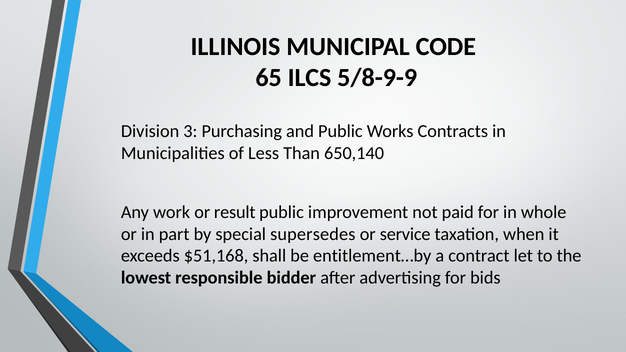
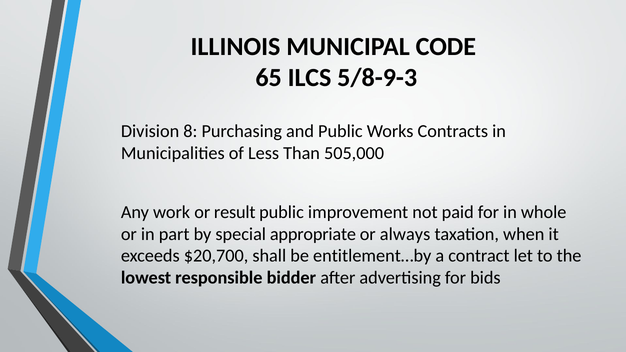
5/8-9-9: 5/8-9-9 -> 5/8-9-3
3: 3 -> 8
650,140: 650,140 -> 505,000
supersedes: supersedes -> appropriate
service: service -> always
$51,168: $51,168 -> $20,700
